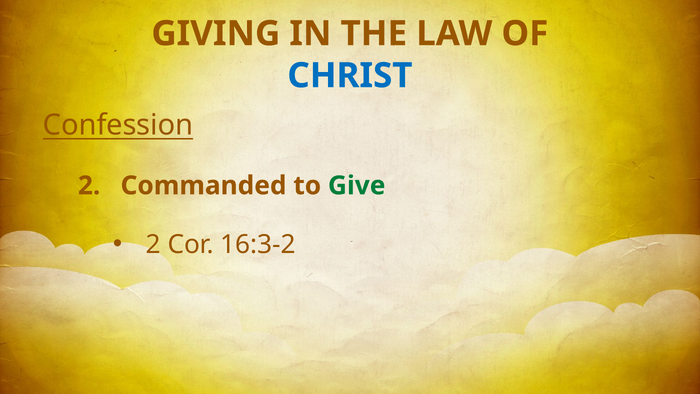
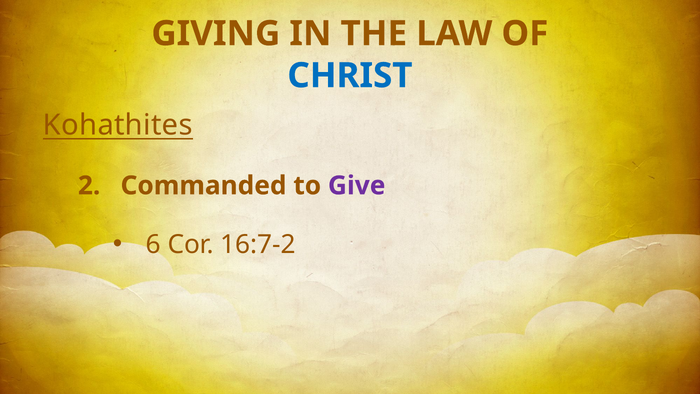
Confession: Confession -> Kohathites
Give colour: green -> purple
2 at (153, 244): 2 -> 6
16:3-2: 16:3-2 -> 16:7-2
